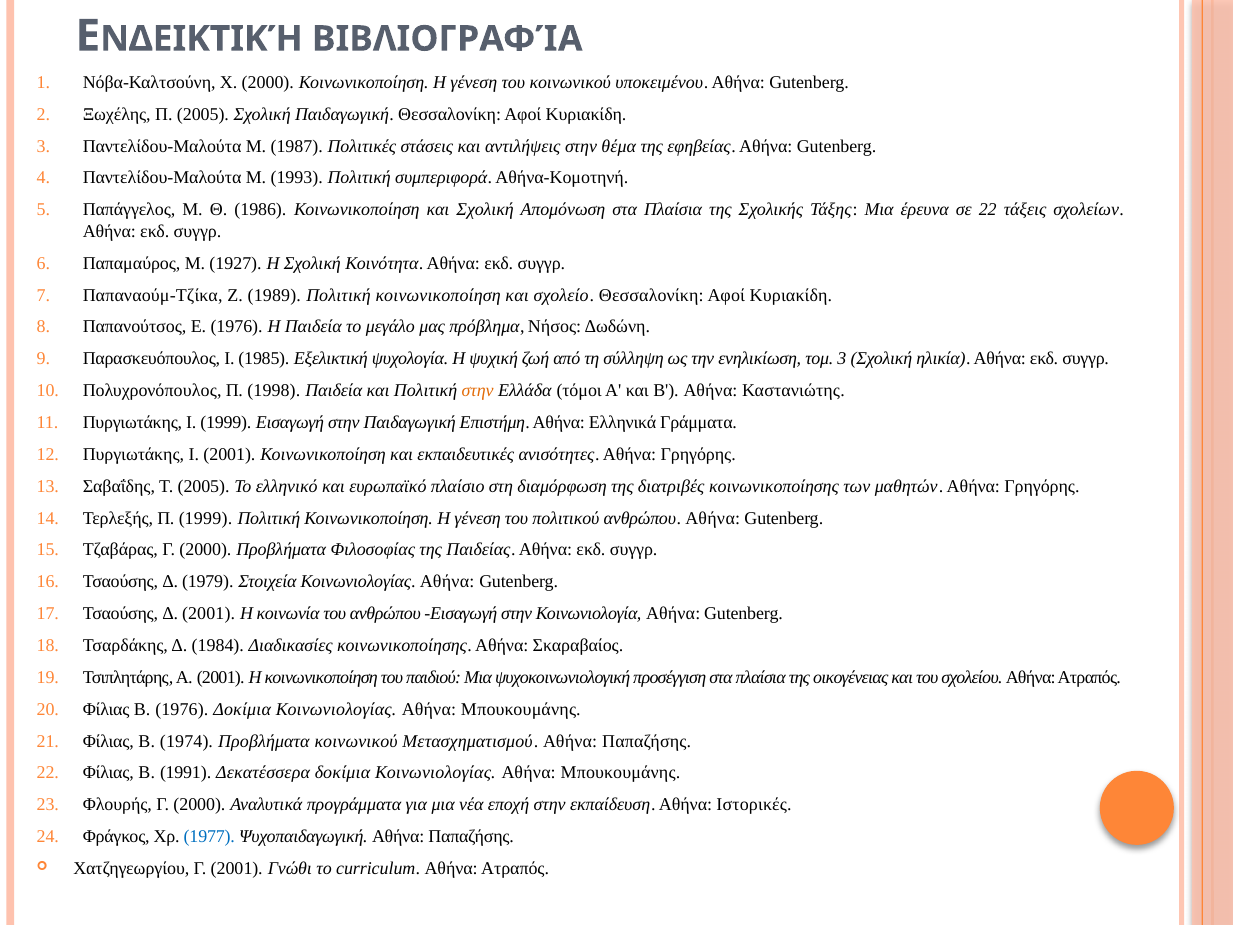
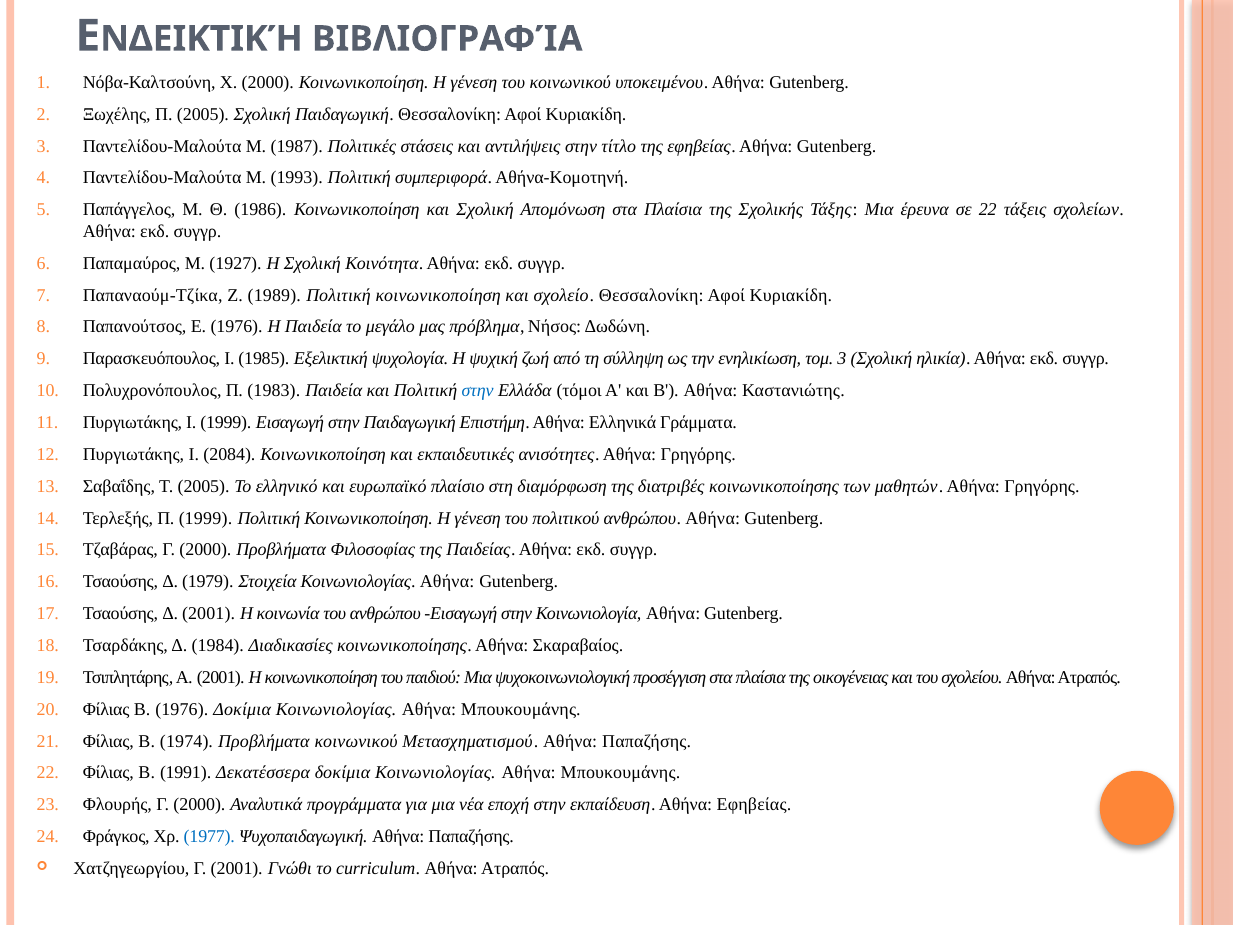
θέμα: θέμα -> τίτλο
1998: 1998 -> 1983
στην at (478, 391) colour: orange -> blue
Ι 2001: 2001 -> 2084
Αθήνα Ιστορικές: Ιστορικές -> Εφηβείας
